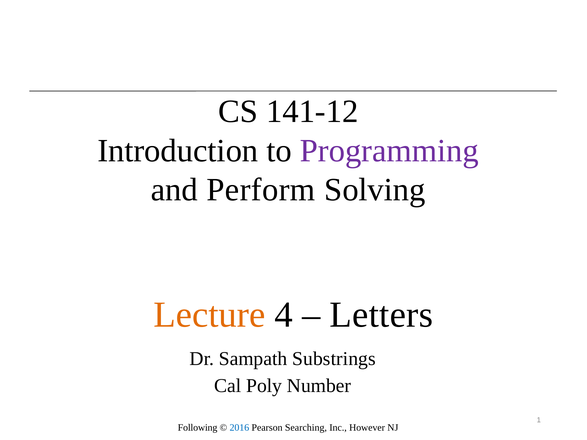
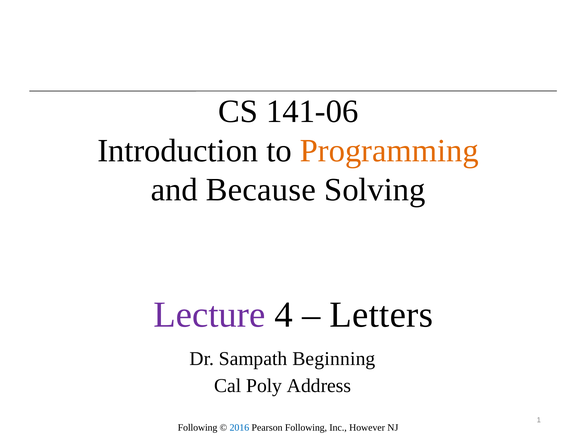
141-12: 141-12 -> 141-06
Programming colour: purple -> orange
Perform: Perform -> Because
Lecture colour: orange -> purple
Substrings: Substrings -> Beginning
Number: Number -> Address
Pearson Searching: Searching -> Following
